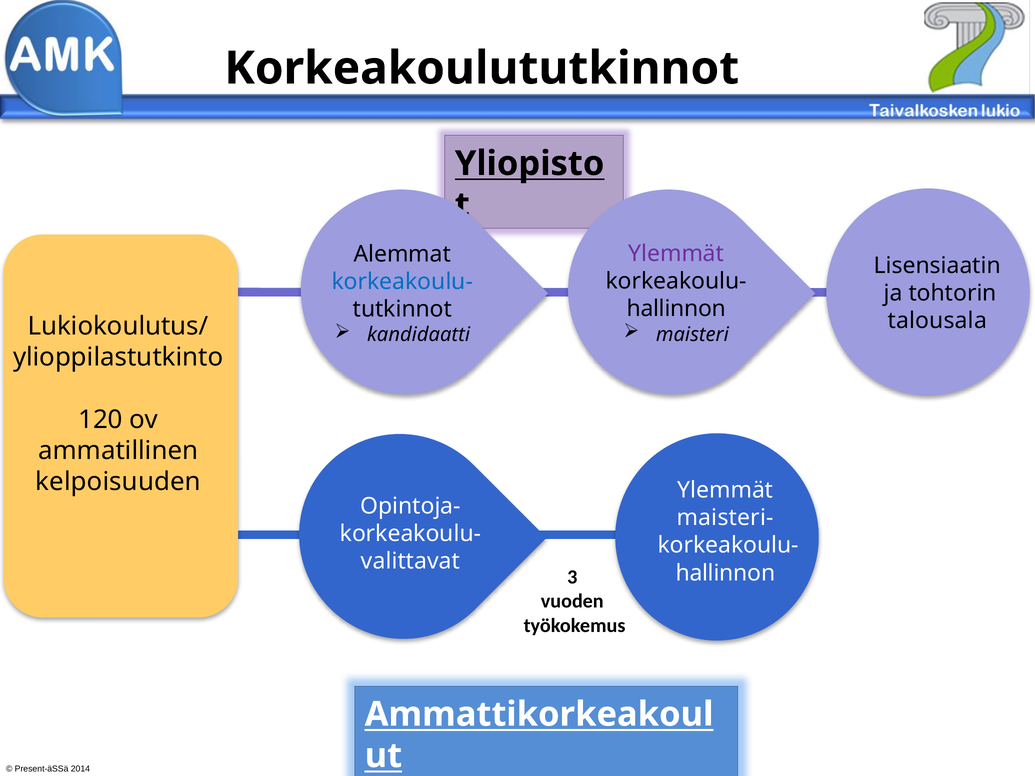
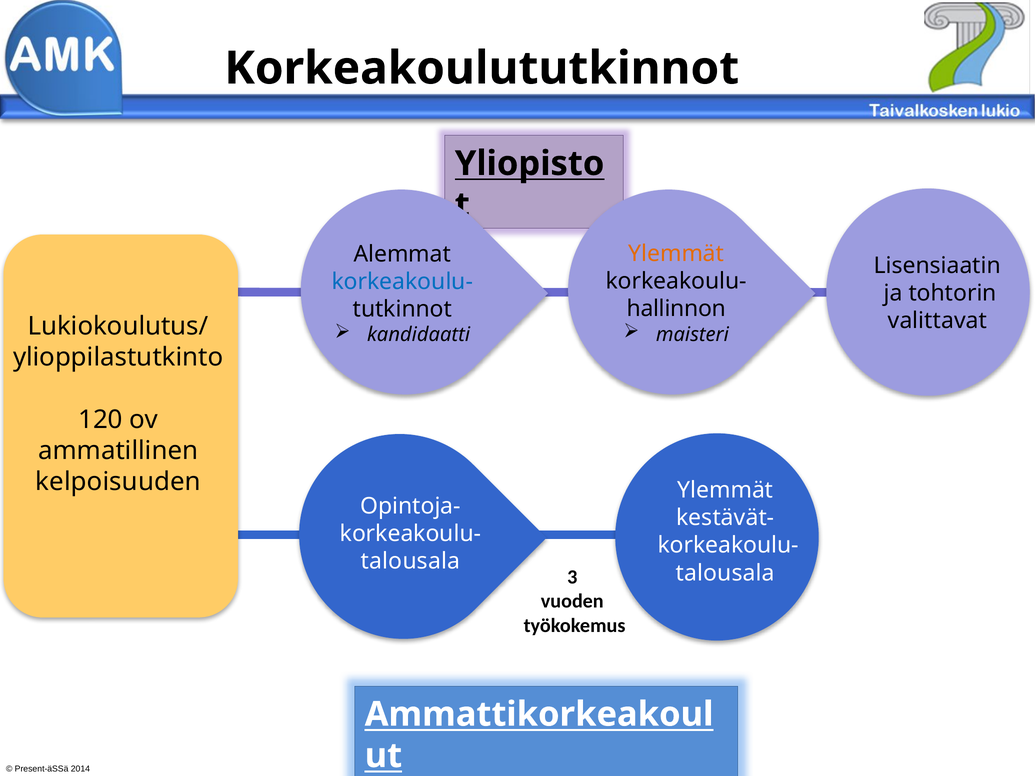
Ylemmät at (676, 254) colour: purple -> orange
talousala: talousala -> valittavat
maisteri-: maisteri- -> kestävät-
valittavat at (411, 562): valittavat -> talousala
hallinnon at (725, 573): hallinnon -> talousala
